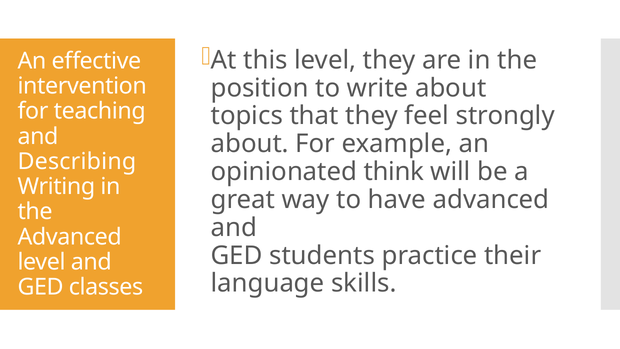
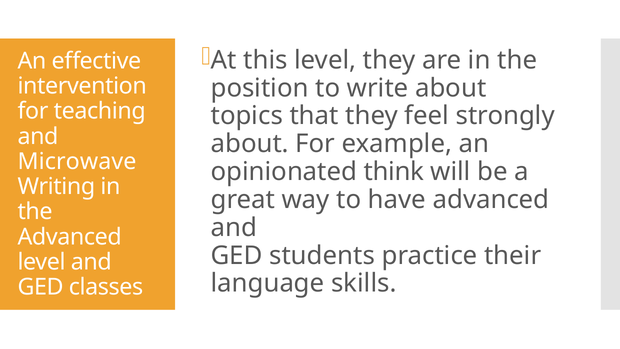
Describing: Describing -> Microwave
